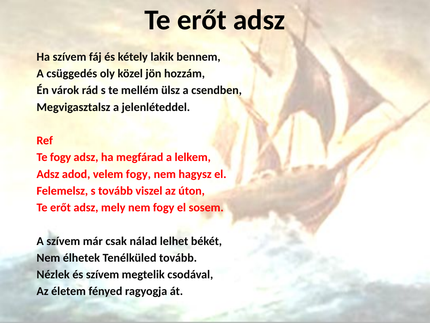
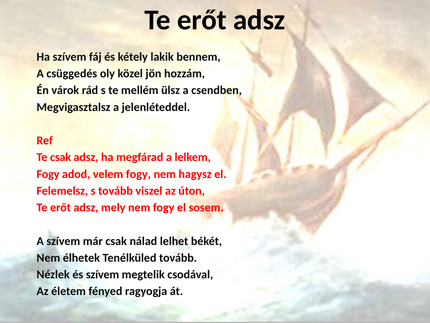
Te fogy: fogy -> csak
Adsz at (48, 174): Adsz -> Fogy
